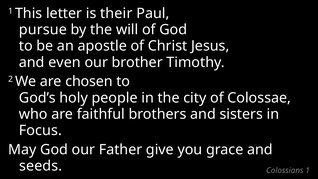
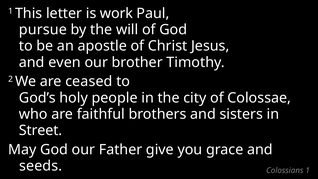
their: their -> work
chosen: chosen -> ceased
Focus: Focus -> Street
